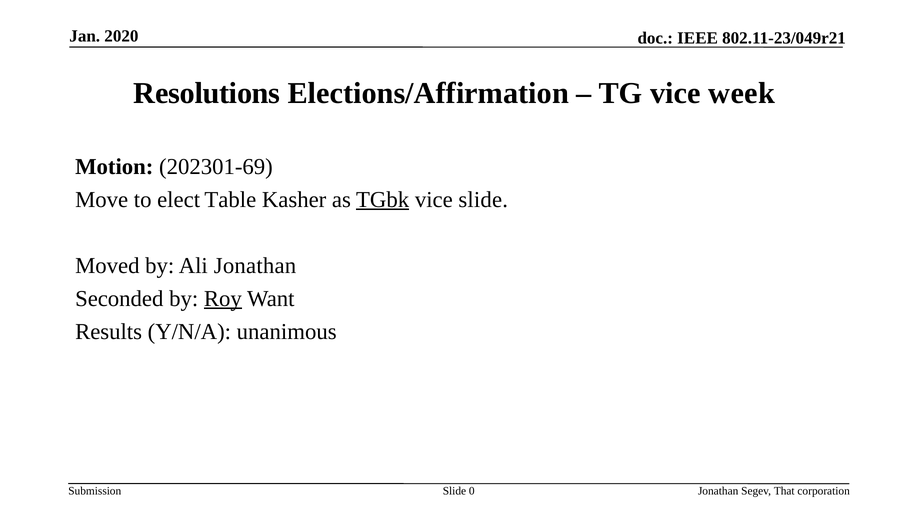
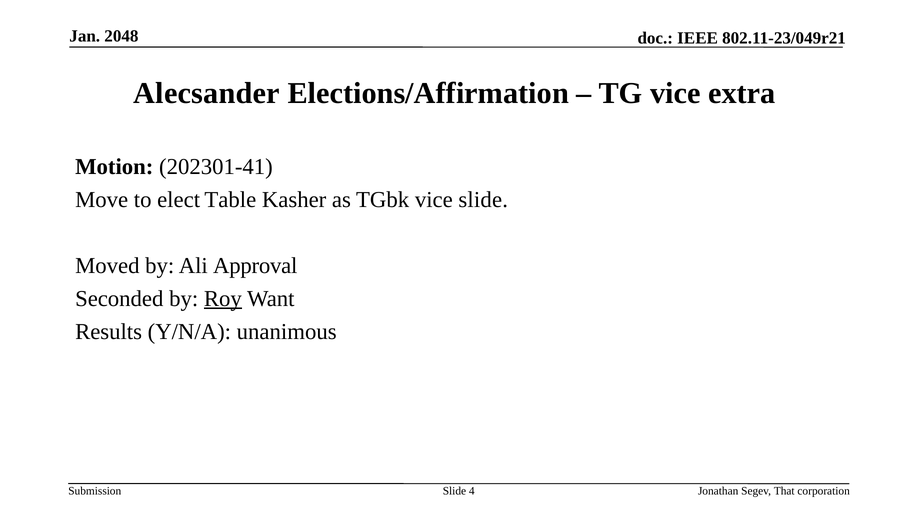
2020: 2020 -> 2048
Resolutions: Resolutions -> Alecsander
week: week -> extra
202301-69: 202301-69 -> 202301-41
TGbk underline: present -> none
Ali Jonathan: Jonathan -> Approval
0: 0 -> 4
